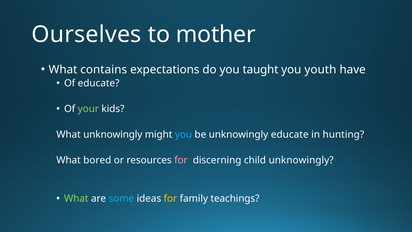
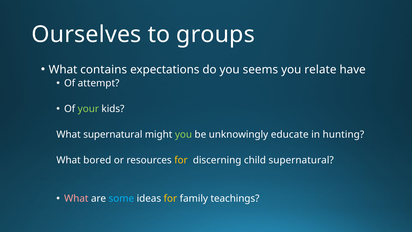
mother: mother -> groups
taught: taught -> seems
youth: youth -> relate
Of educate: educate -> attempt
What unknowingly: unknowingly -> supernatural
you at (183, 134) colour: light blue -> light green
for at (181, 160) colour: pink -> yellow
child unknowingly: unknowingly -> supernatural
What at (76, 198) colour: light green -> pink
